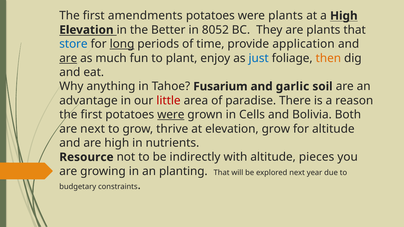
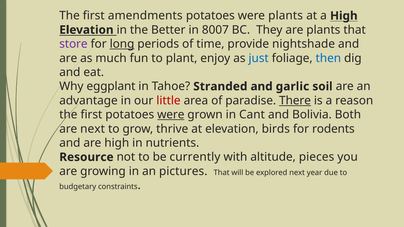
8052: 8052 -> 8007
store colour: blue -> purple
application: application -> nightshade
are at (68, 58) underline: present -> none
then colour: orange -> blue
anything: anything -> eggplant
Fusarium: Fusarium -> Stranded
There underline: none -> present
Cells: Cells -> Cant
elevation grow: grow -> birds
for altitude: altitude -> rodents
indirectly: indirectly -> currently
planting: planting -> pictures
